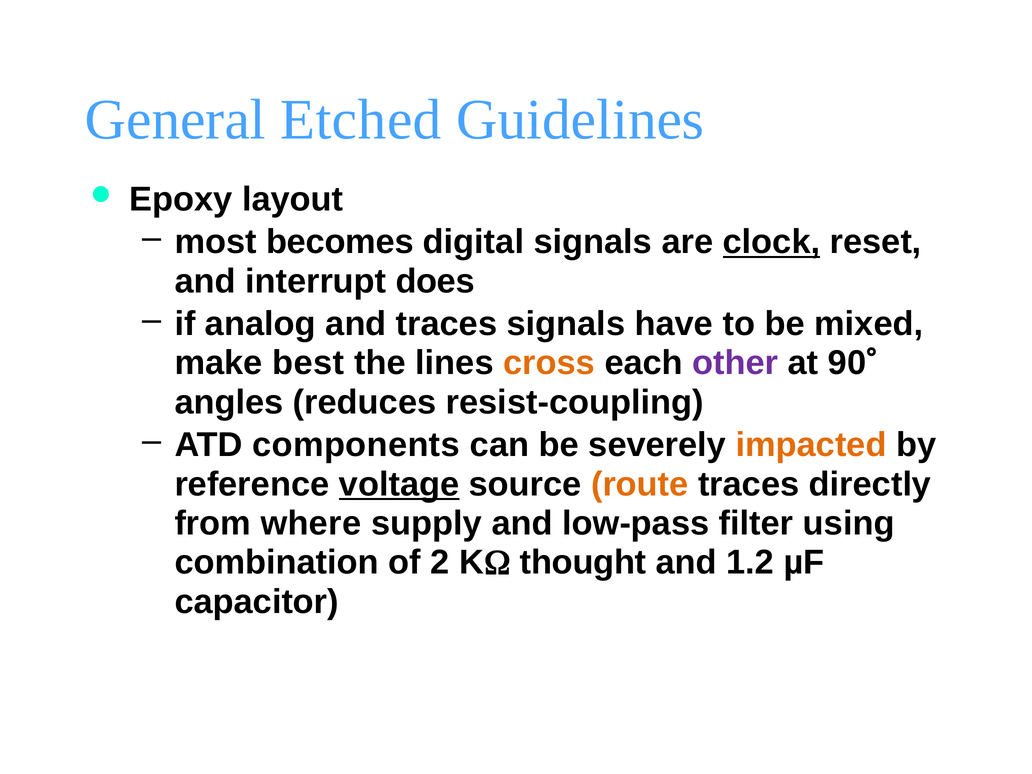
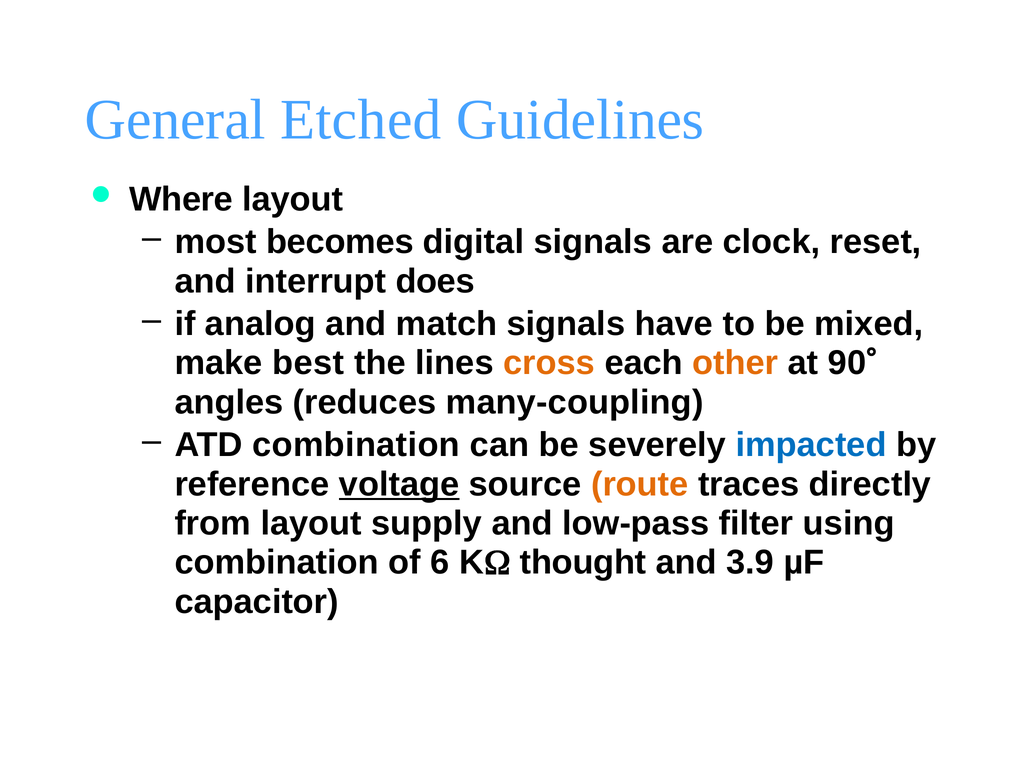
Epoxy: Epoxy -> Where
clock underline: present -> none
and traces: traces -> match
other colour: purple -> orange
resist-coupling: resist-coupling -> many-coupling
ATD components: components -> combination
impacted colour: orange -> blue
from where: where -> layout
2: 2 -> 6
1.2: 1.2 -> 3.9
